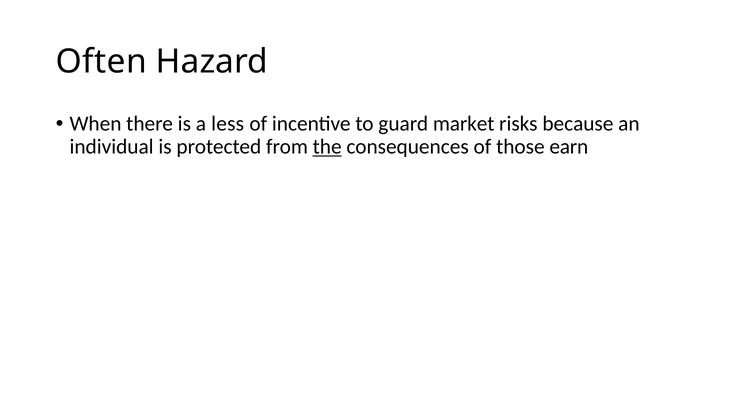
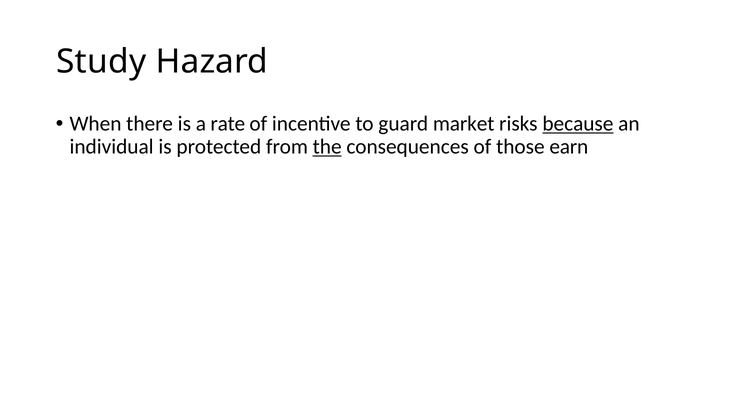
Often: Often -> Study
less: less -> rate
because underline: none -> present
